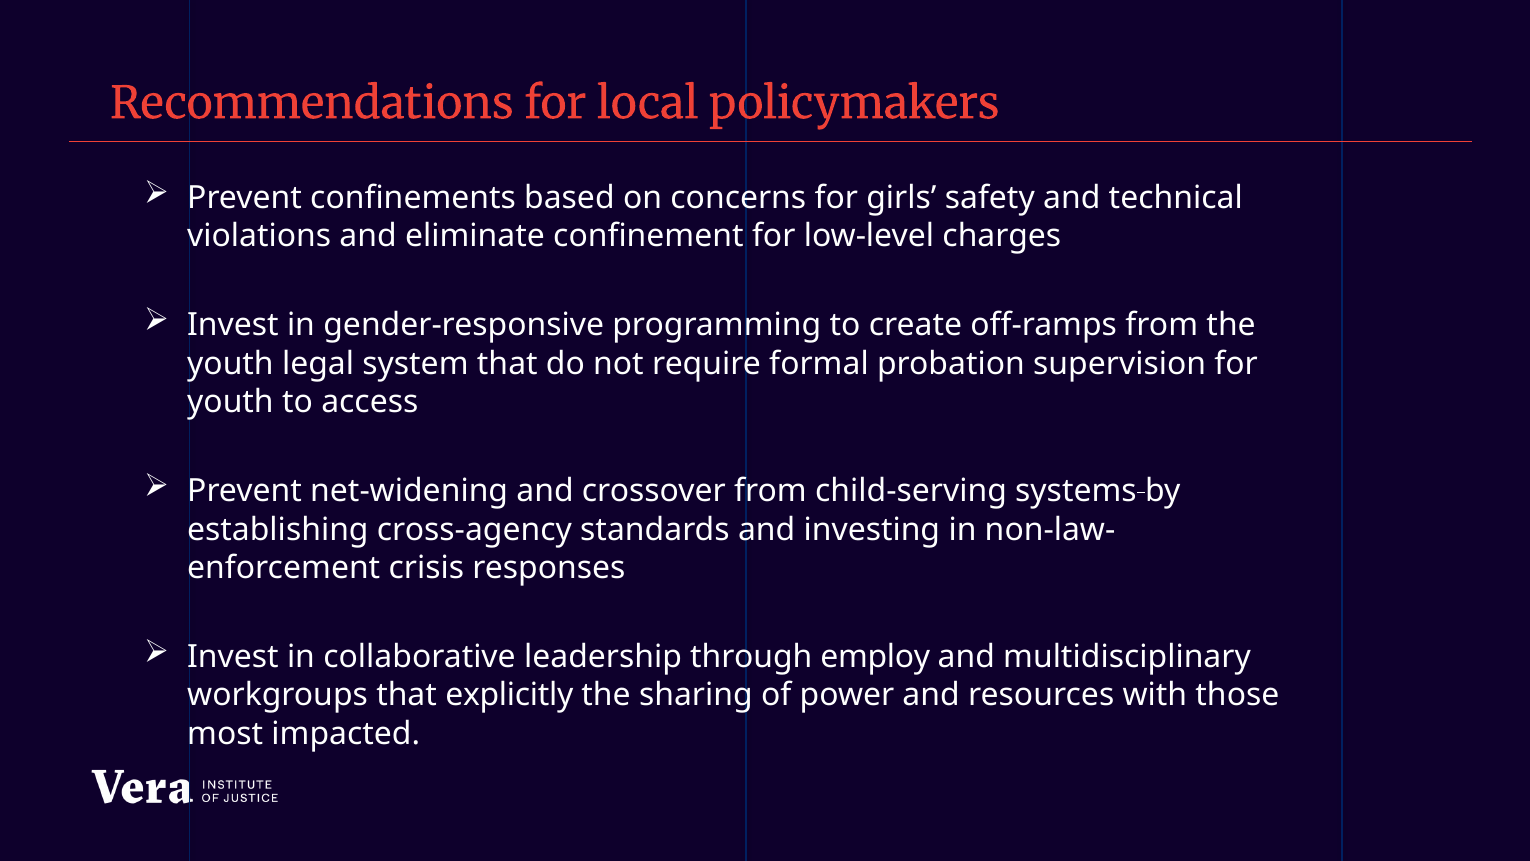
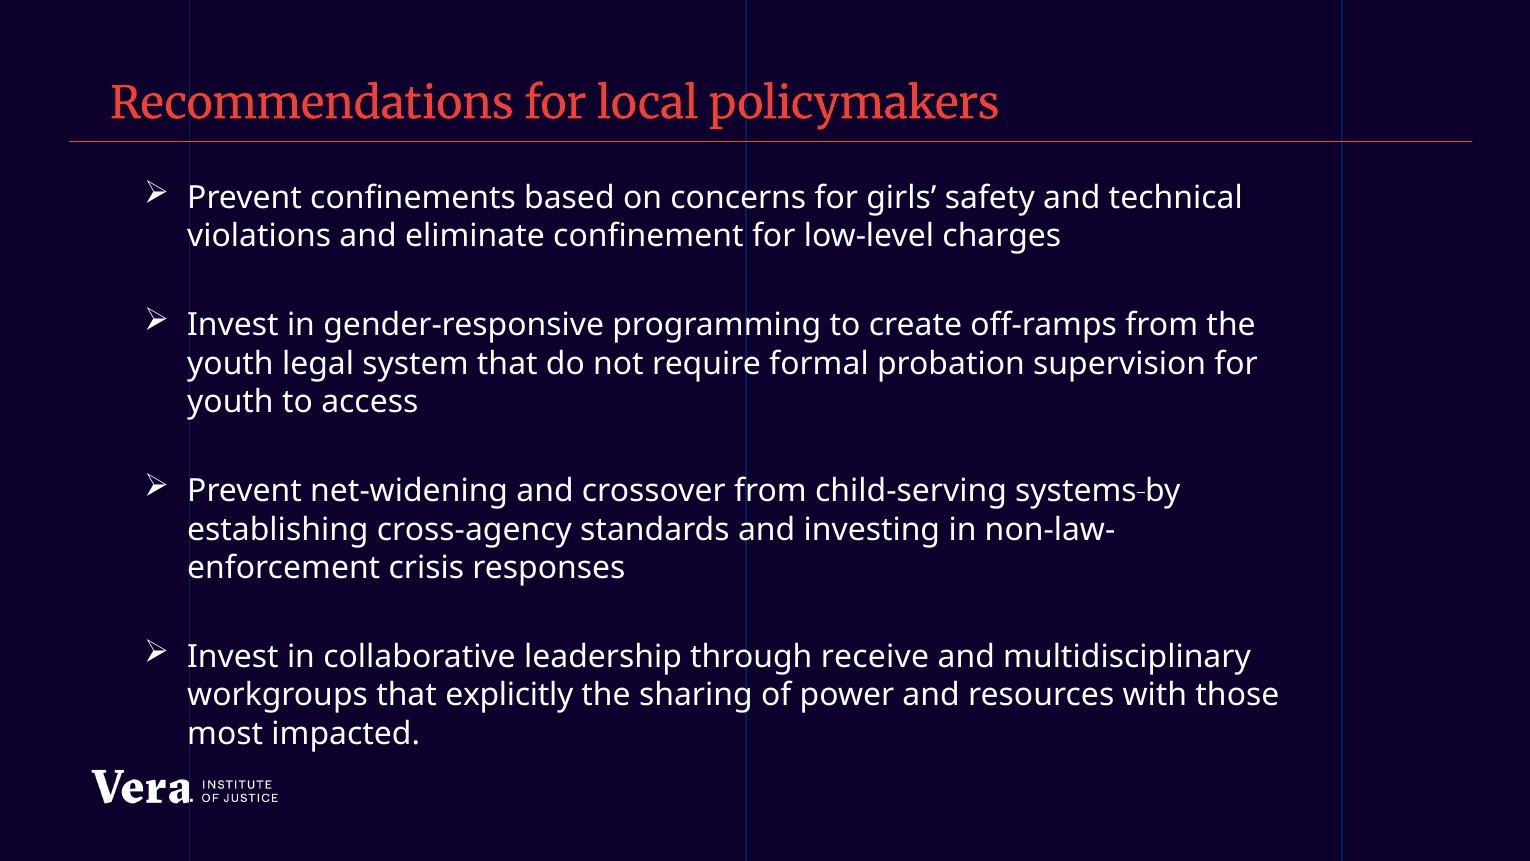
employ: employ -> receive
